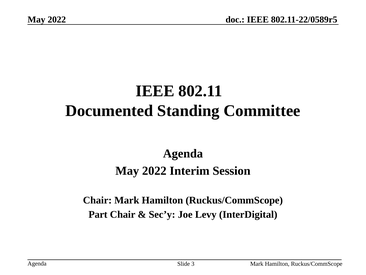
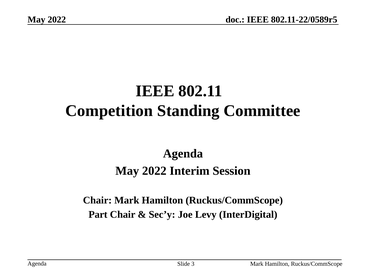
Documented: Documented -> Competition
